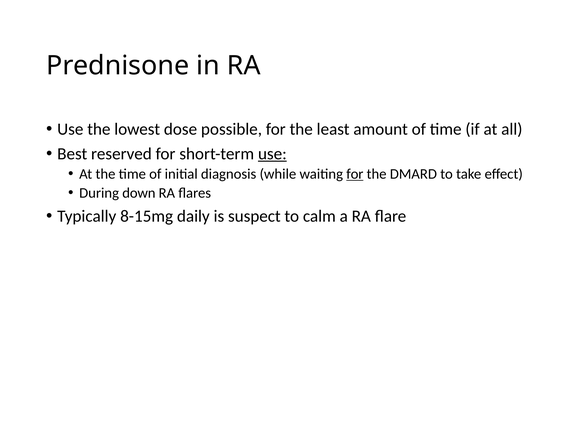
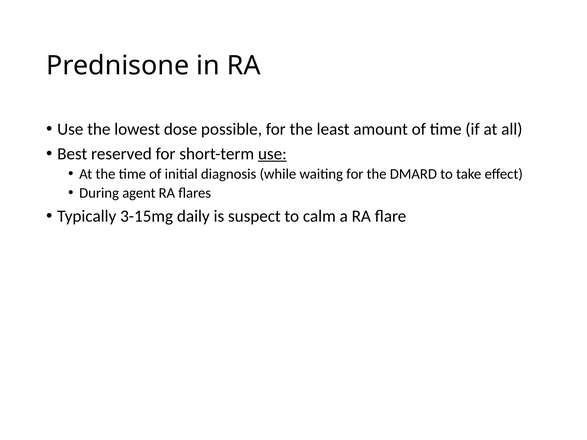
for at (355, 174) underline: present -> none
down: down -> agent
8-15mg: 8-15mg -> 3-15mg
